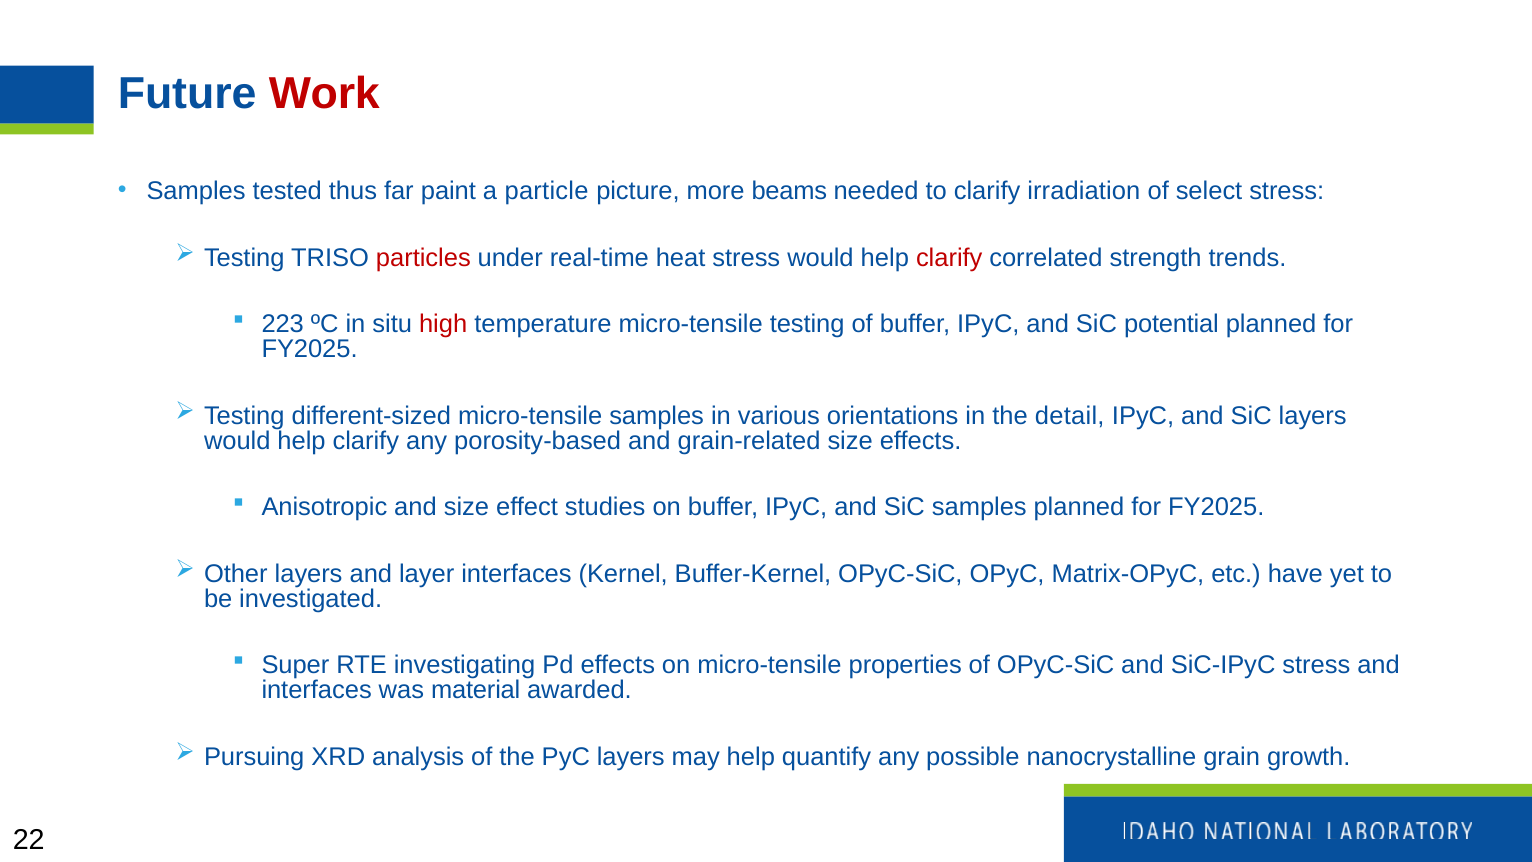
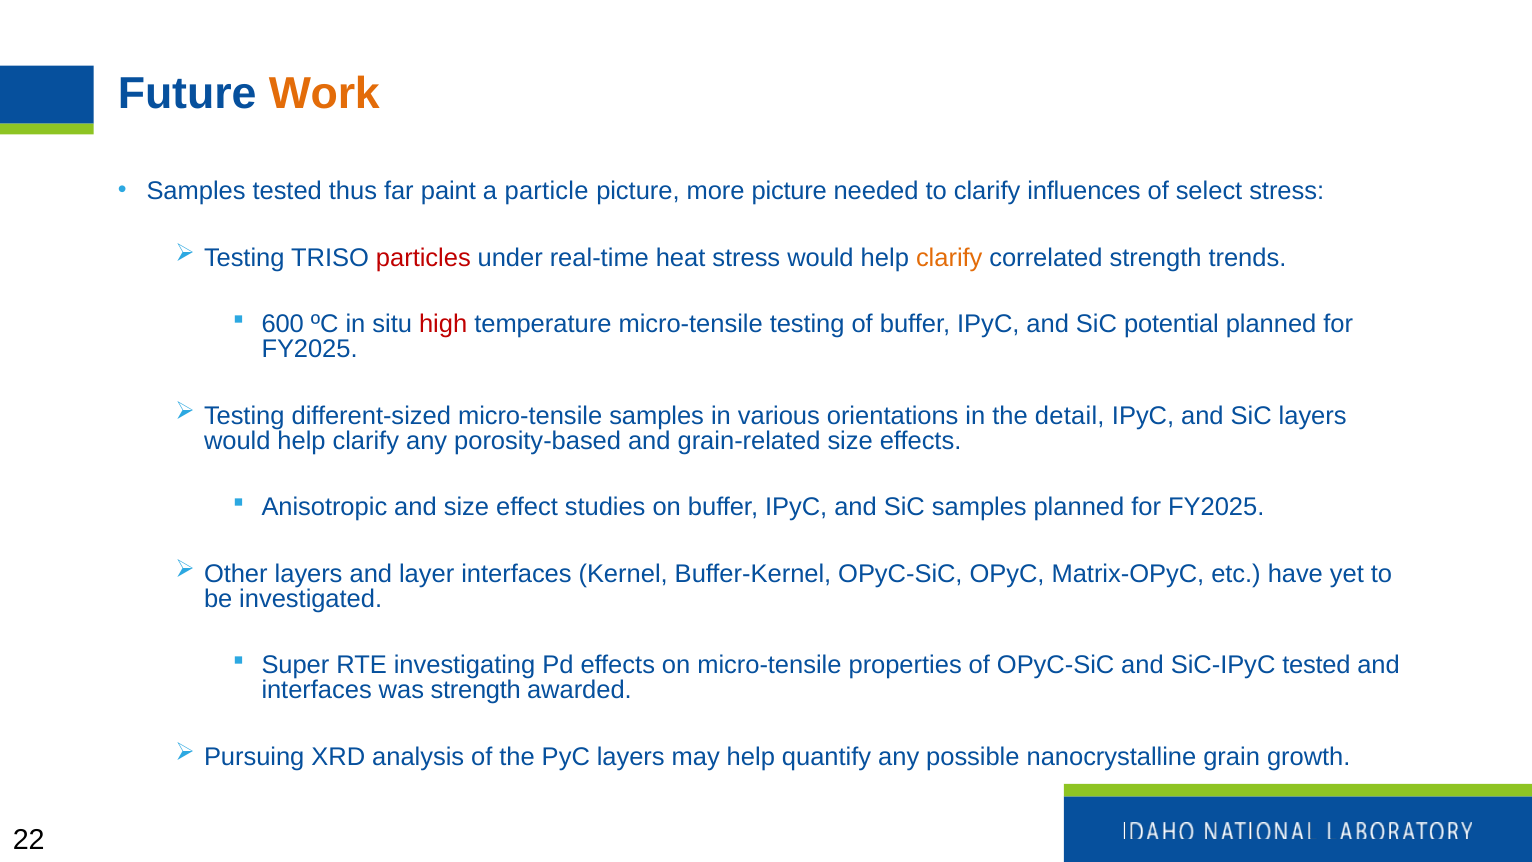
Work colour: red -> orange
more beams: beams -> picture
irradiation: irradiation -> influences
clarify at (949, 258) colour: red -> orange
223: 223 -> 600
SiC-IPyC stress: stress -> tested
was material: material -> strength
